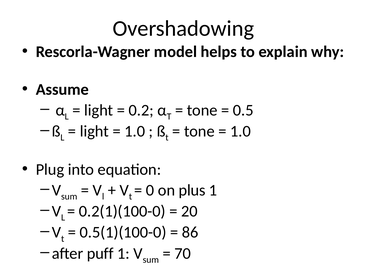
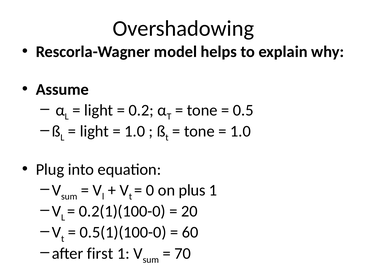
86: 86 -> 60
puff: puff -> first
